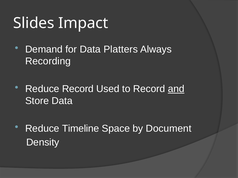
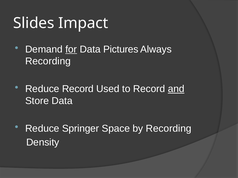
for underline: none -> present
Platters: Platters -> Pictures
Timeline: Timeline -> Springer
by Document: Document -> Recording
